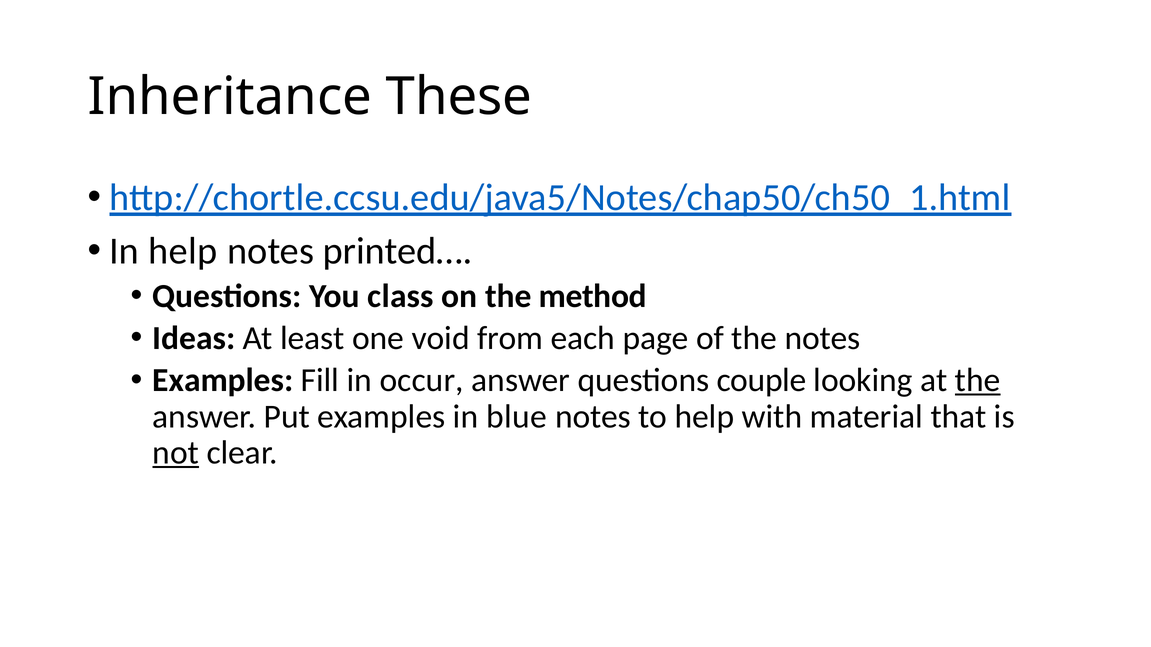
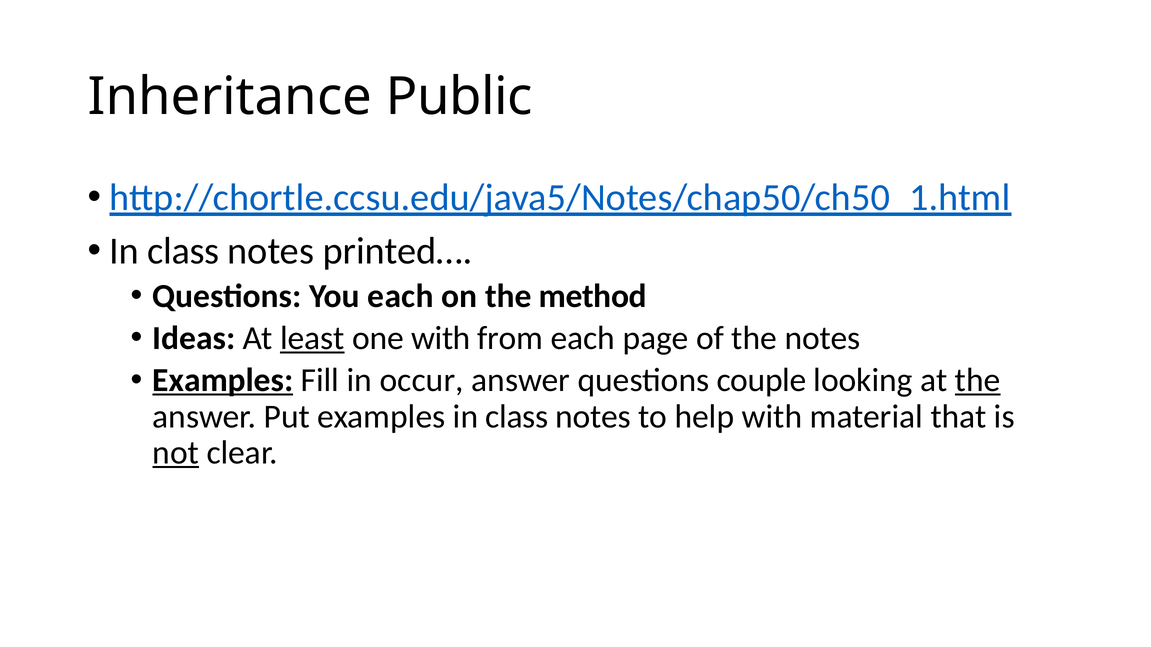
These: These -> Public
help at (183, 251): help -> class
You class: class -> each
least underline: none -> present
one void: void -> with
Examples at (223, 381) underline: none -> present
examples in blue: blue -> class
